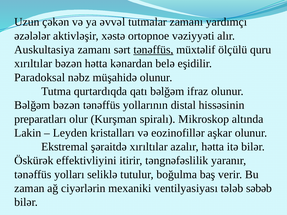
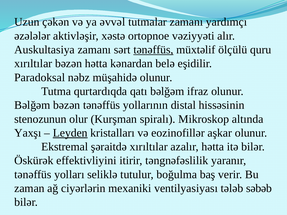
preparatları: preparatları -> stenozunun
Lakin: Lakin -> Yaxşı
Leyden underline: none -> present
